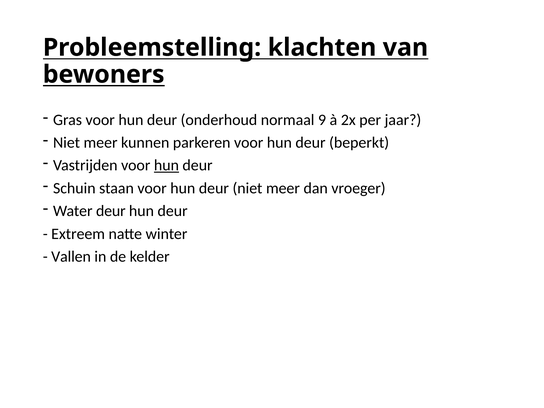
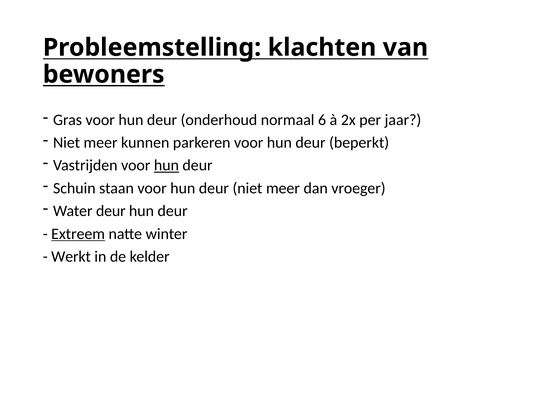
9: 9 -> 6
Extreem underline: none -> present
Vallen: Vallen -> Werkt
